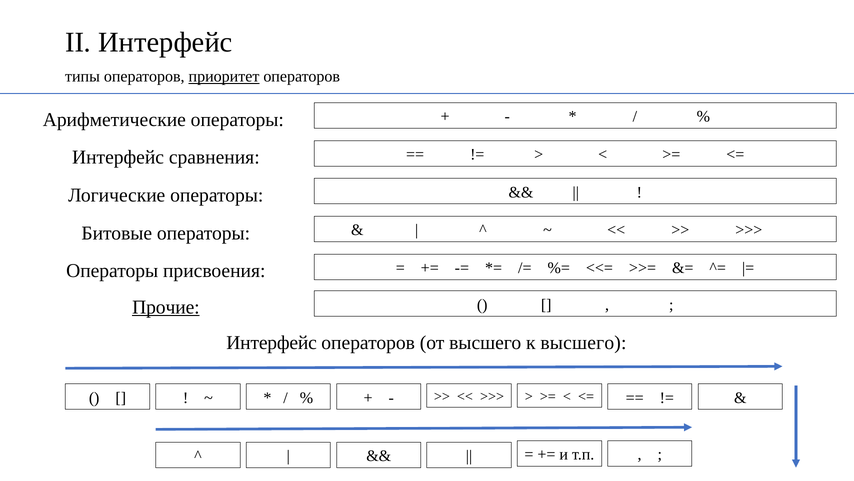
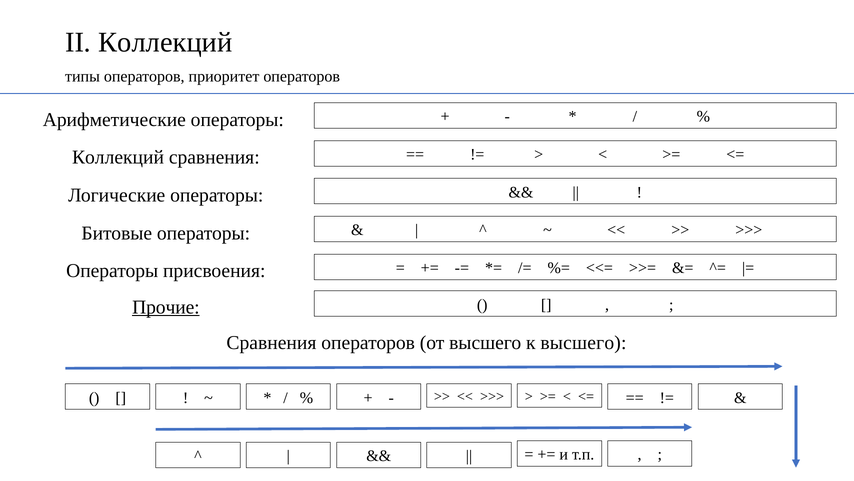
II Интерфейс: Интерфейс -> Коллекций
приоритет underline: present -> none
Интерфейс at (118, 157): Интерфейс -> Коллекций
Интерфейс at (272, 342): Интерфейс -> Сравнения
